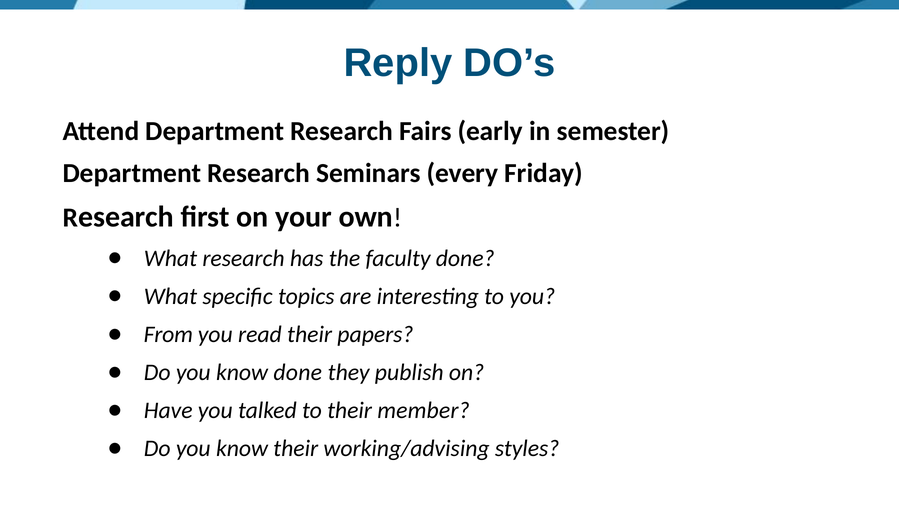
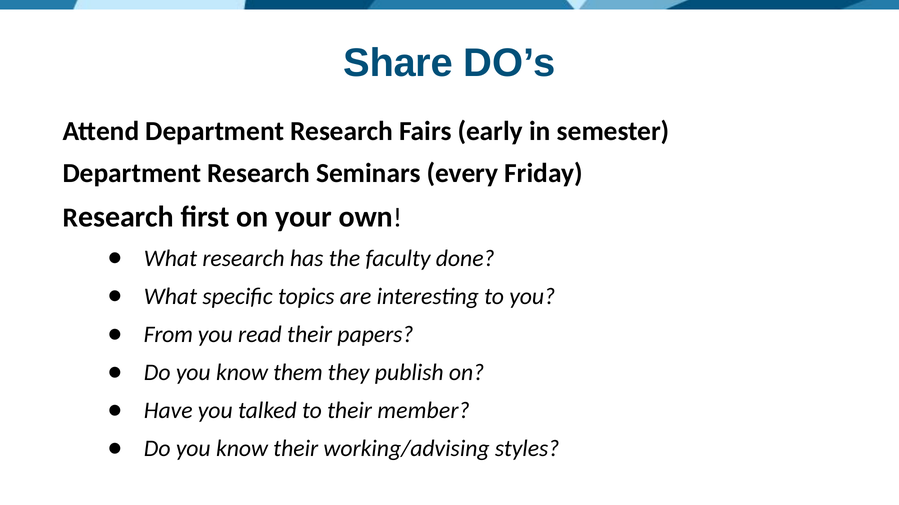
Reply: Reply -> Share
know done: done -> them
